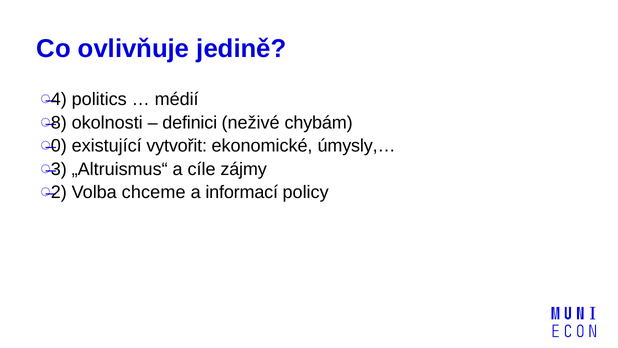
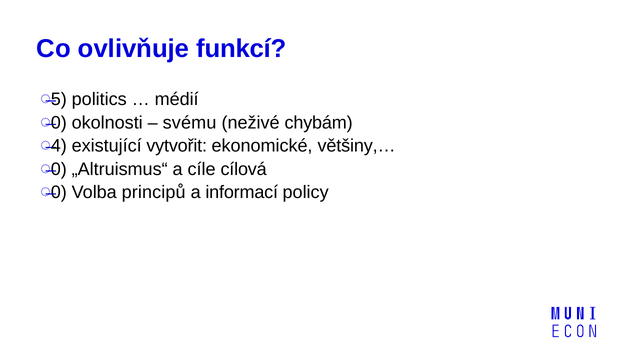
jedině: jedině -> funkcí
4: 4 -> 5
8 at (59, 123): 8 -> 0
definici: definici -> svému
0: 0 -> 4
úmysly,…: úmysly,… -> většiny,…
3 at (59, 169): 3 -> 0
zájmy: zájmy -> cílová
2 at (59, 192): 2 -> 0
chceme: chceme -> principů
